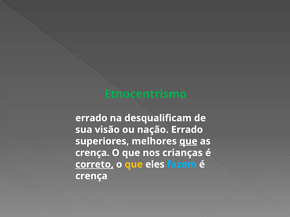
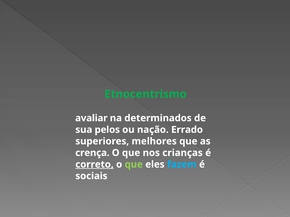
errado at (91, 118): errado -> avaliar
desqualificam: desqualificam -> determinados
visão: visão -> pelos
que at (188, 142) underline: present -> none
que at (134, 165) colour: yellow -> light green
crença at (91, 176): crença -> sociais
